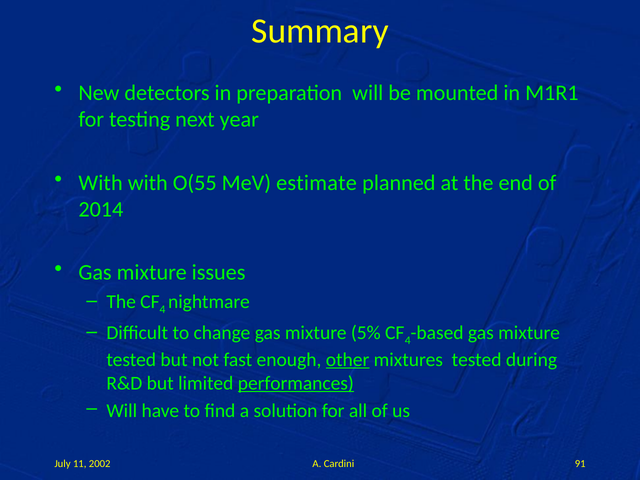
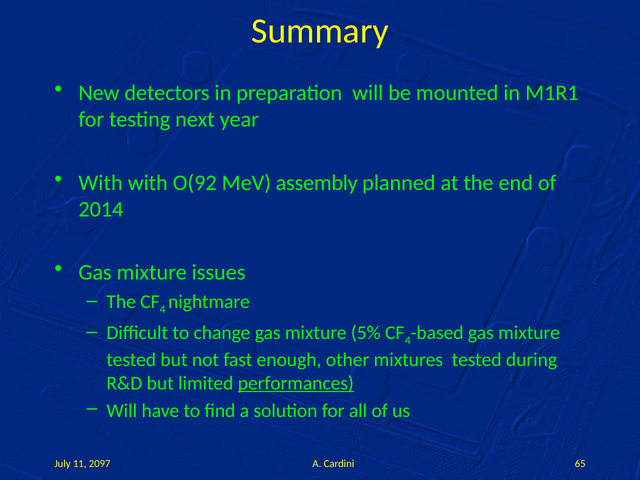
O(55: O(55 -> O(92
estimate: estimate -> assembly
other underline: present -> none
2002: 2002 -> 2097
91: 91 -> 65
